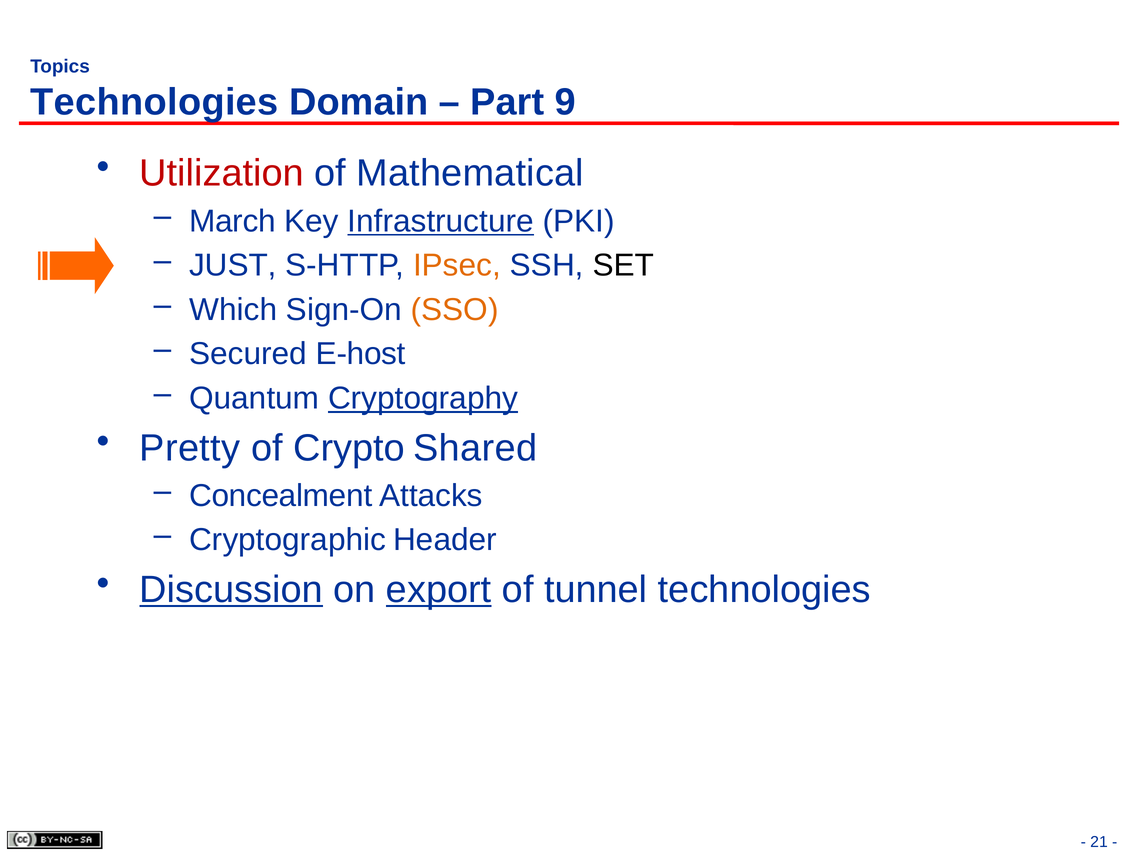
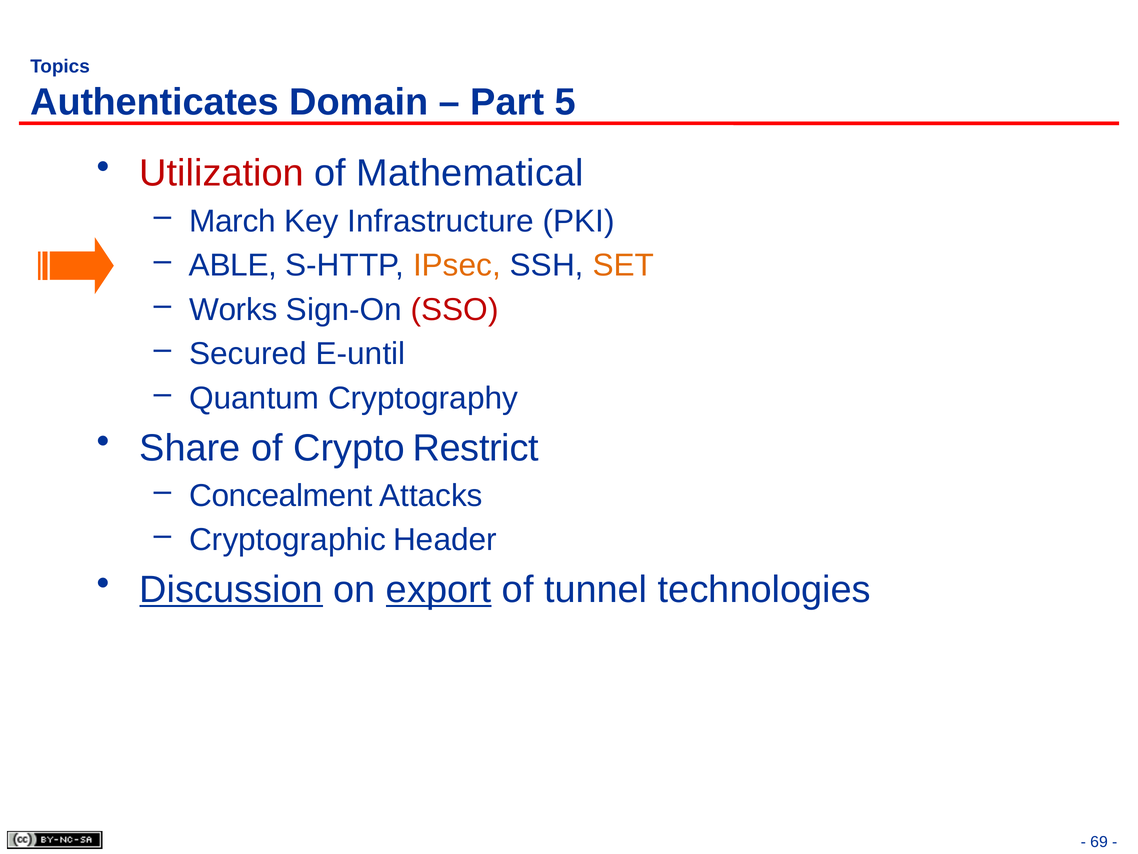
Technologies at (154, 102): Technologies -> Authenticates
9: 9 -> 5
Infrastructure underline: present -> none
JUST: JUST -> ABLE
SET colour: black -> orange
Which: Which -> Works
SSO colour: orange -> red
E-host: E-host -> E-until
Cryptography underline: present -> none
Pretty: Pretty -> Share
Shared: Shared -> Restrict
21: 21 -> 69
